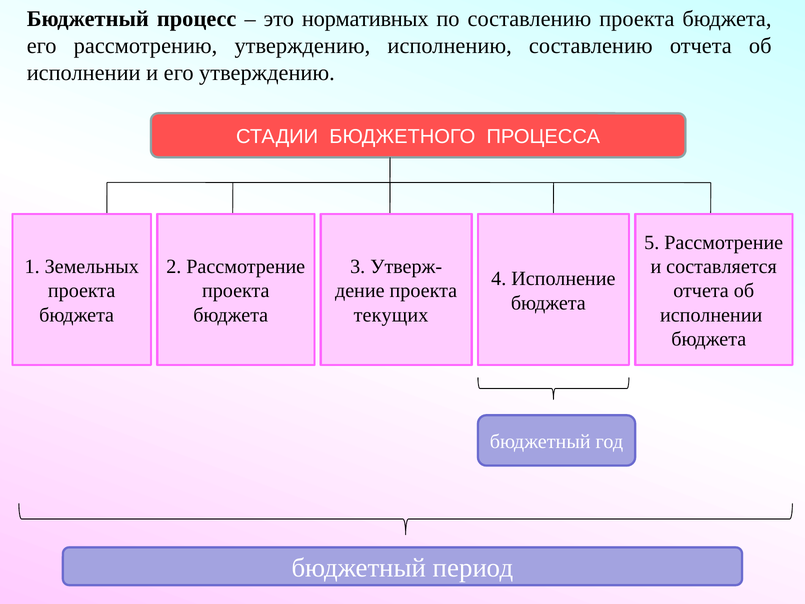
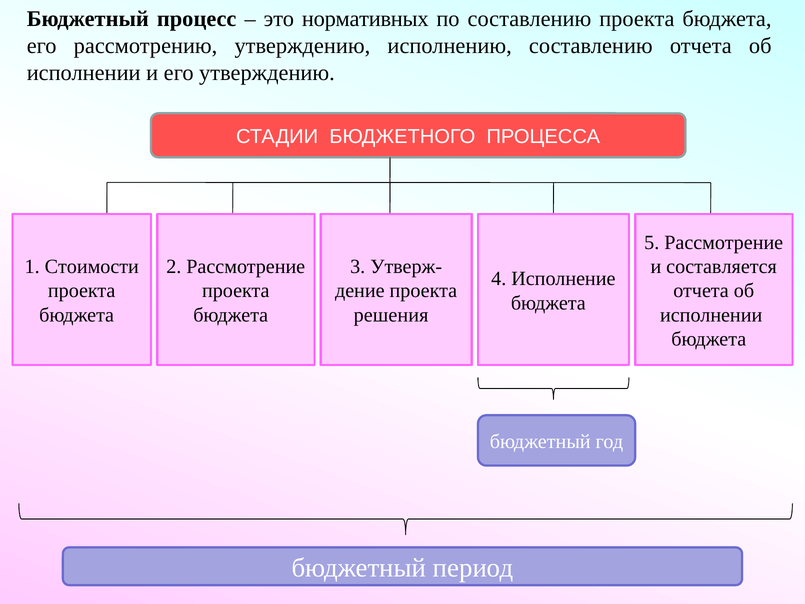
Земельных: Земельных -> Стоимости
текущих: текущих -> решения
